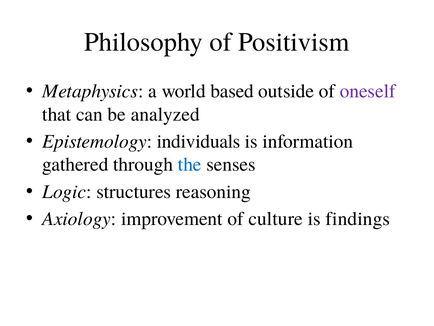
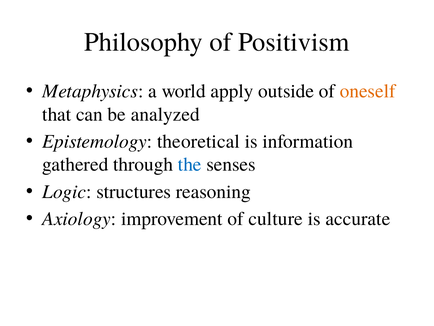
based: based -> apply
oneself colour: purple -> orange
individuals: individuals -> theoretical
findings: findings -> accurate
